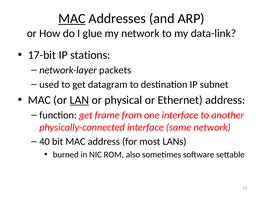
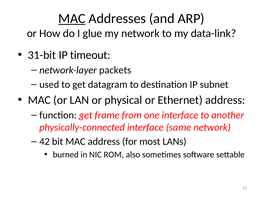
17-bit: 17-bit -> 31-bit
stations: stations -> timeout
LAN underline: present -> none
40: 40 -> 42
